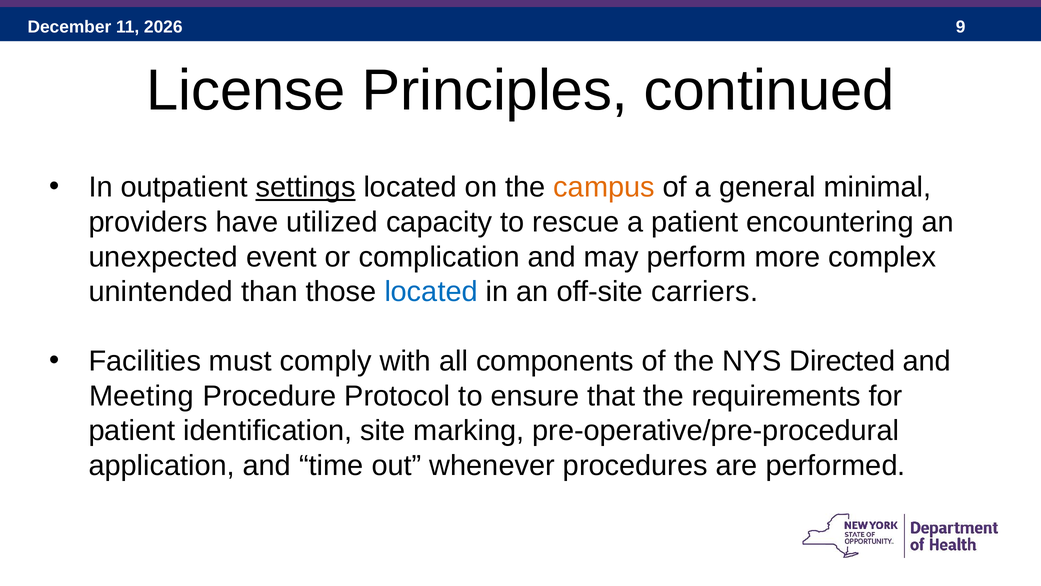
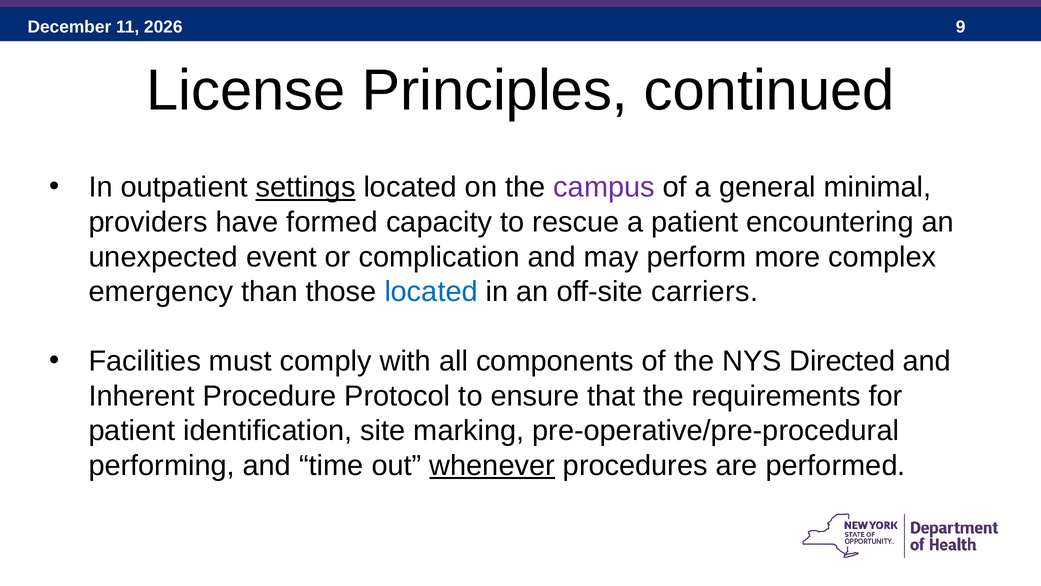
campus colour: orange -> purple
utilized: utilized -> formed
unintended: unintended -> emergency
Meeting: Meeting -> Inherent
application: application -> performing
whenever underline: none -> present
